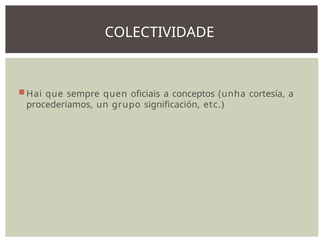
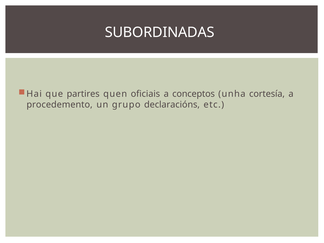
COLECTIVIDADE: COLECTIVIDADE -> SUBORDINADAS
sempre: sempre -> partires
procederiamos: procederiamos -> procedemento
significación: significación -> declaracións
